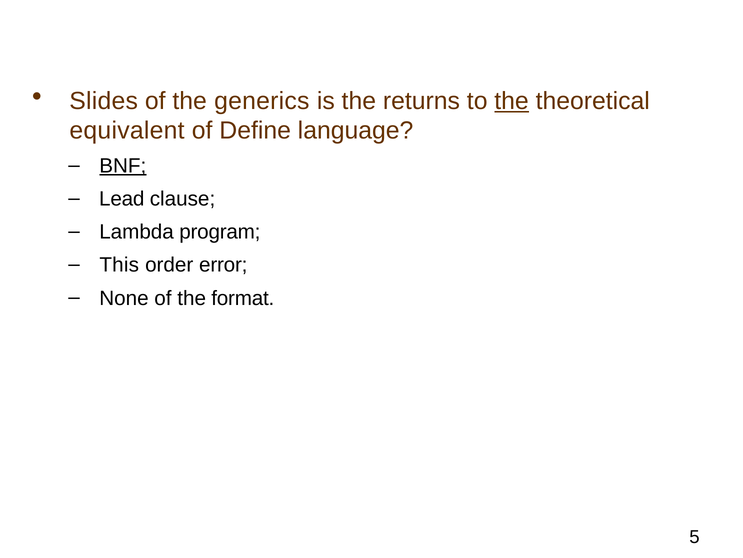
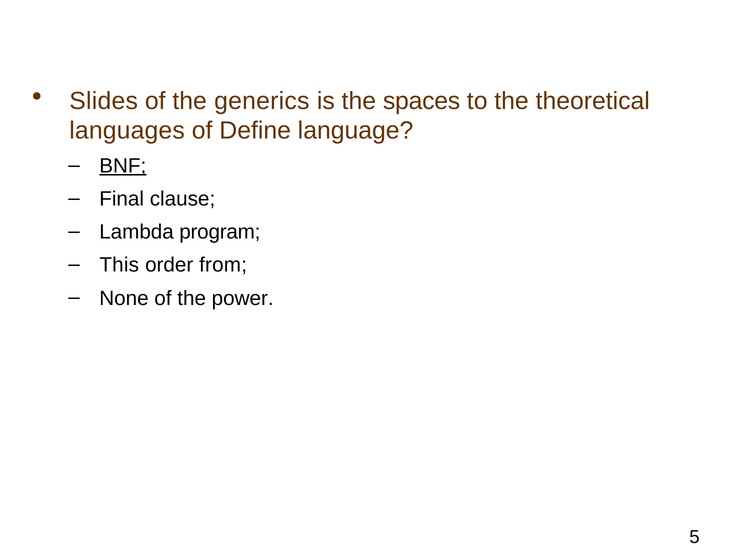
returns: returns -> spaces
the at (512, 101) underline: present -> none
equivalent: equivalent -> languages
Lead: Lead -> Final
error: error -> from
format: format -> power
